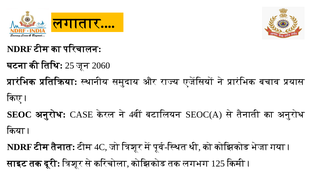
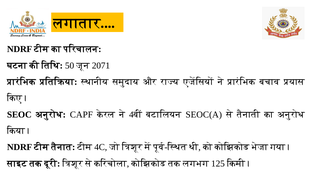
25: 25 -> 50
2060: 2060 -> 2071
CASE: CASE -> CAPF
